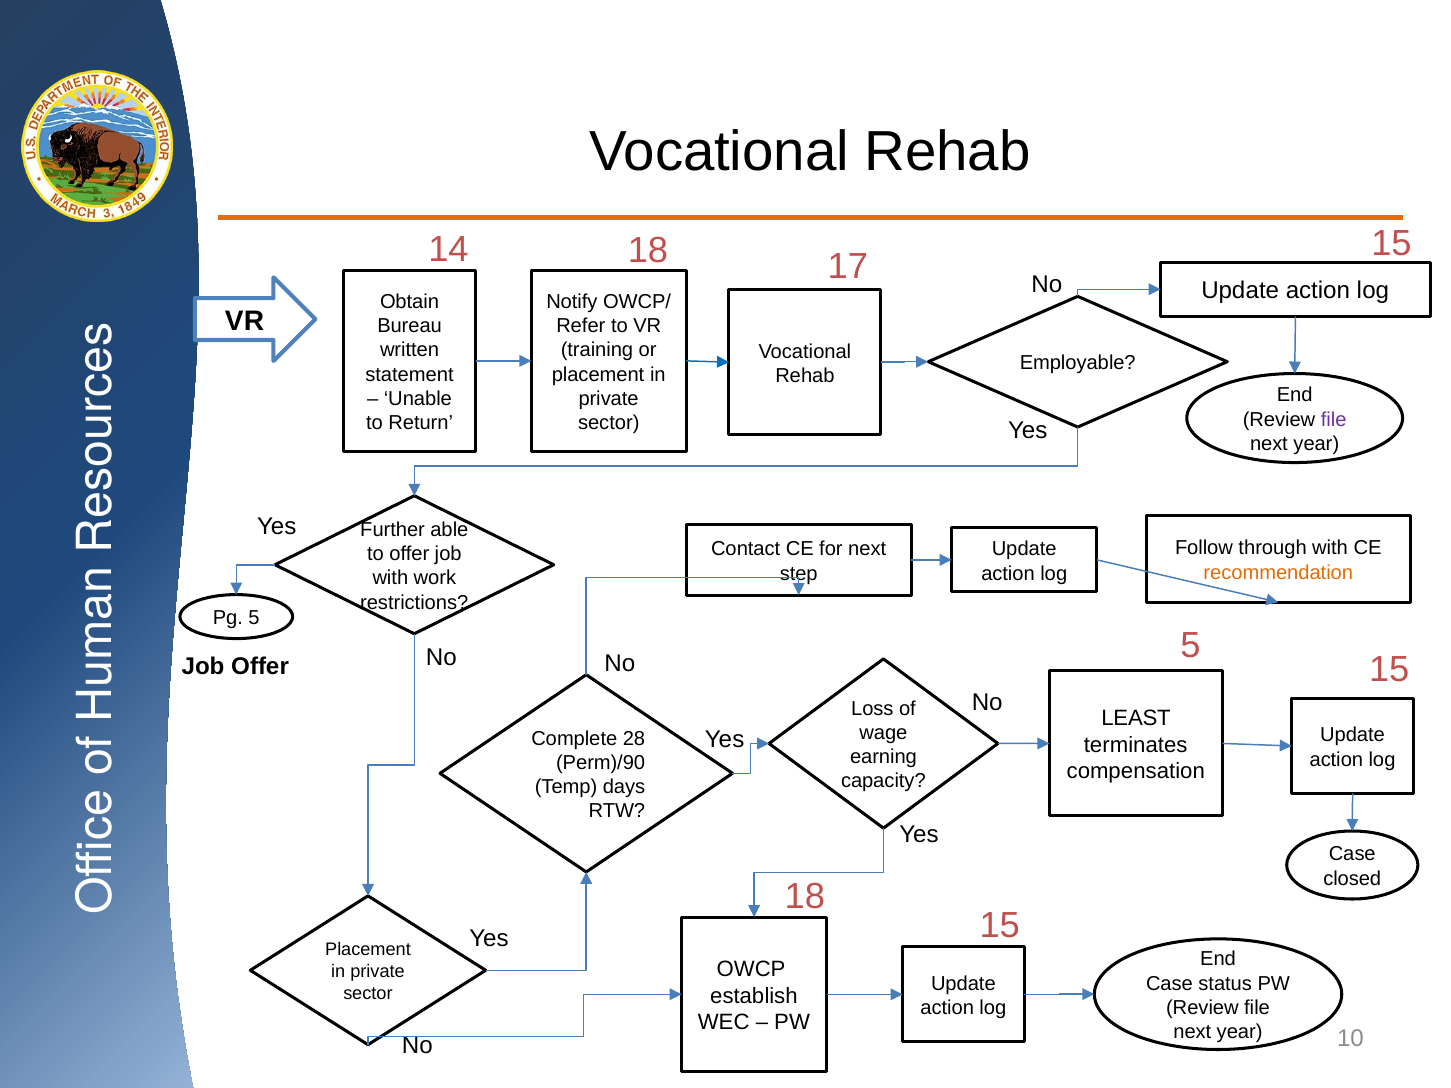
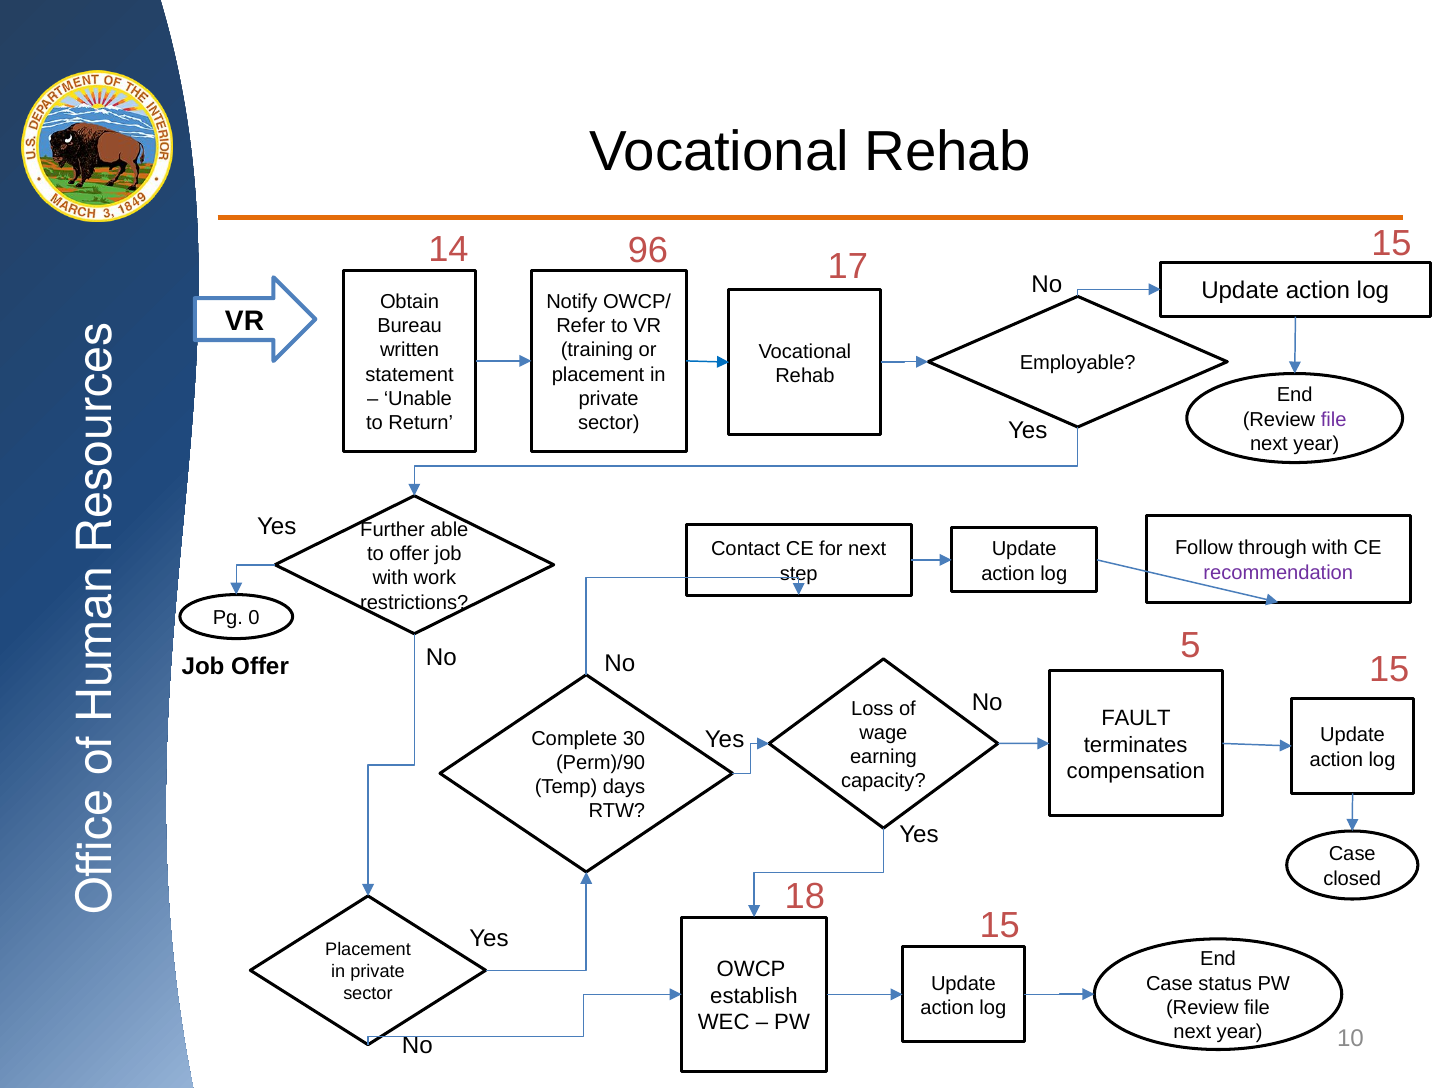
14 18: 18 -> 96
recommendation colour: orange -> purple
Pg 5: 5 -> 0
LEAST: LEAST -> FAULT
28: 28 -> 30
